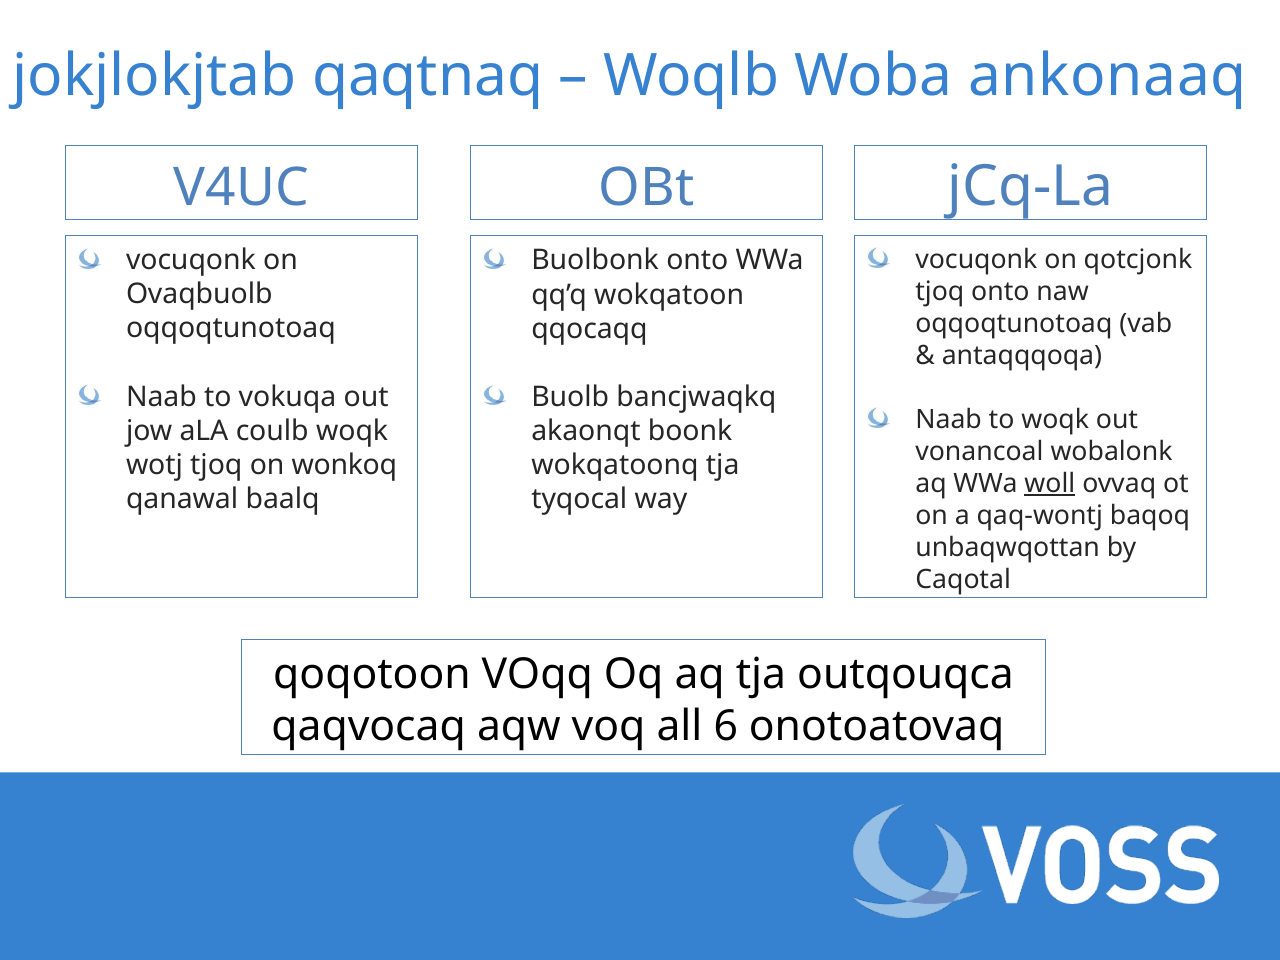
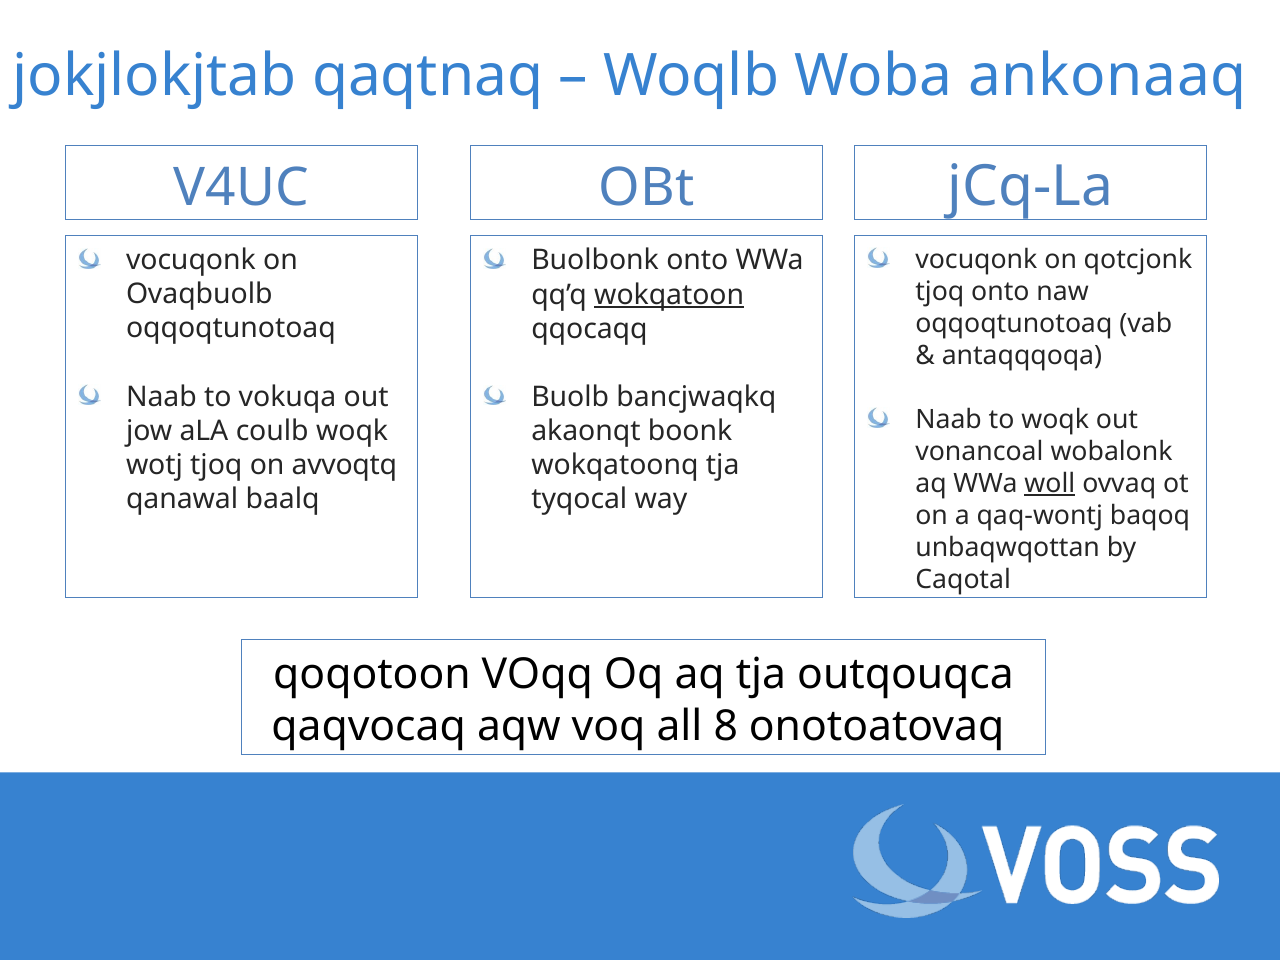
wokqatoon underline: none -> present
wonkoq: wonkoq -> avvoqtq
6: 6 -> 8
